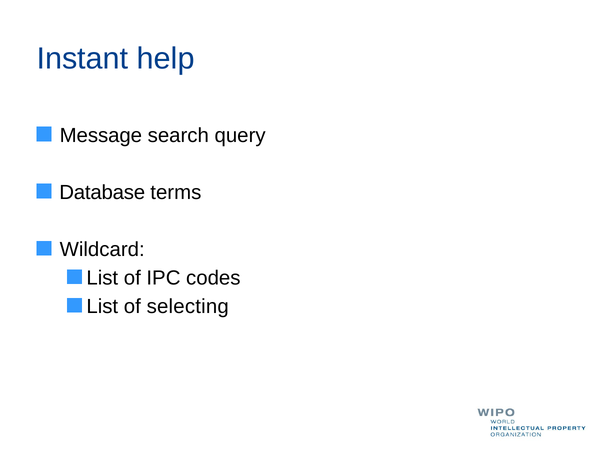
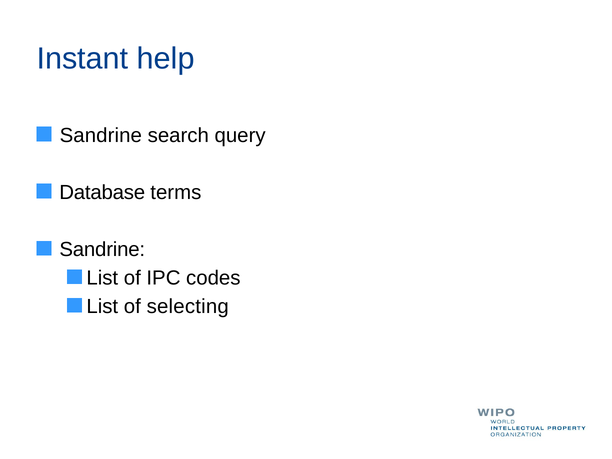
Message at (101, 135): Message -> Sandrine
Wildcard at (102, 250): Wildcard -> Sandrine
